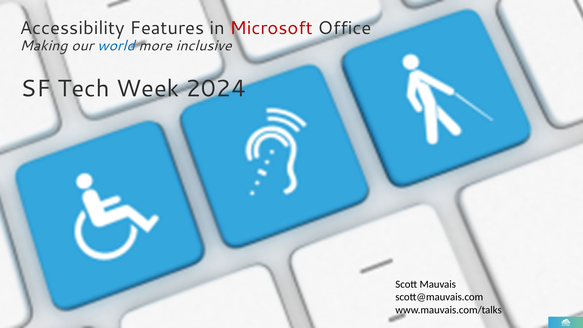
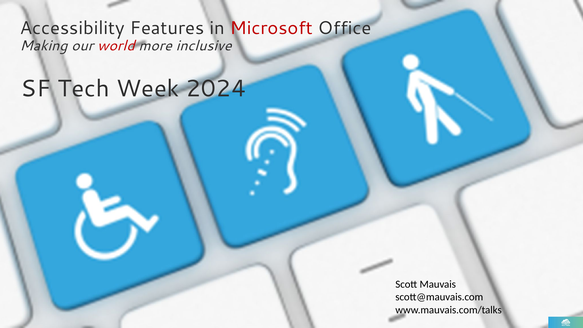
world colour: blue -> red
